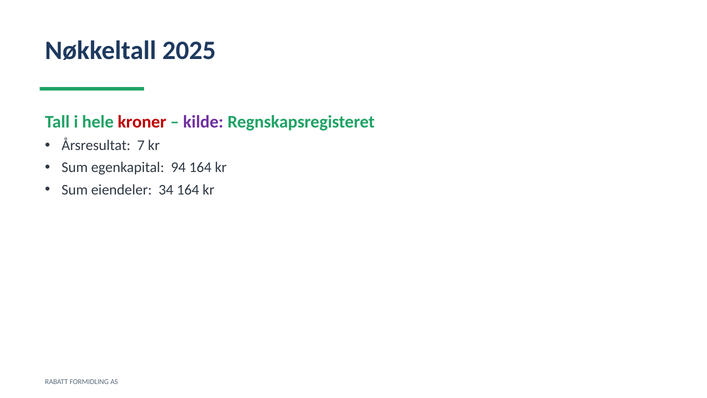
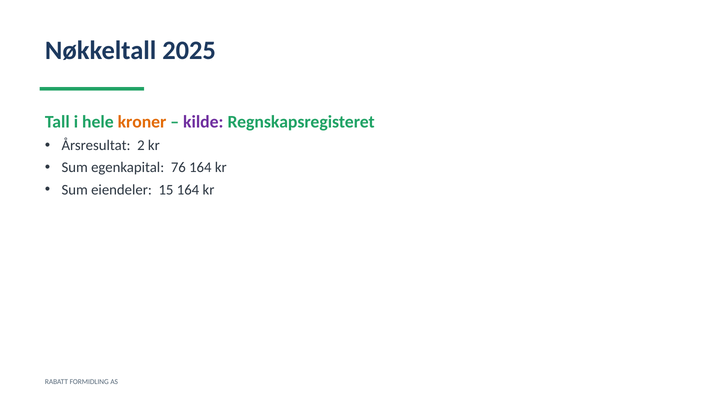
kroner colour: red -> orange
7: 7 -> 2
94: 94 -> 76
34: 34 -> 15
